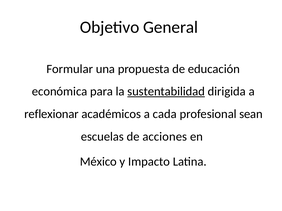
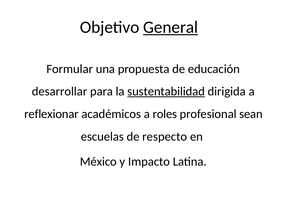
General underline: none -> present
económica: económica -> desarrollar
cada: cada -> roles
acciones: acciones -> respecto
